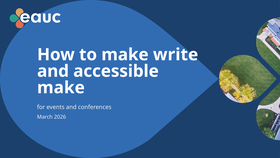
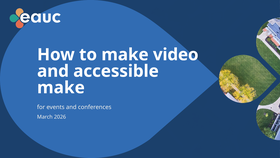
write: write -> video
